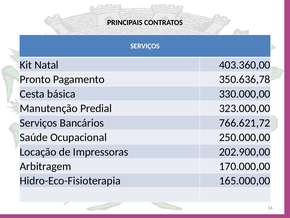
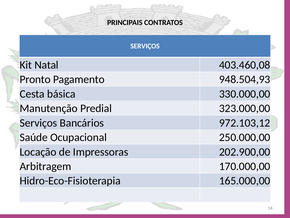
403.360,00: 403.360,00 -> 403.460,08
350.636,78: 350.636,78 -> 948.504,93
766.621,72: 766.621,72 -> 972.103,12
